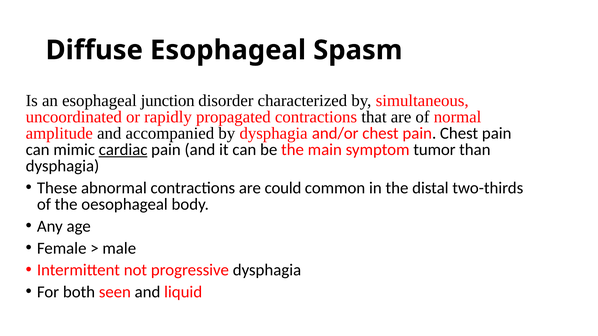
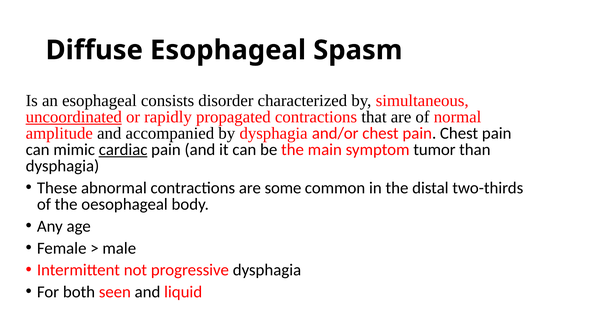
junction: junction -> consists
uncoordinated underline: none -> present
could: could -> some
